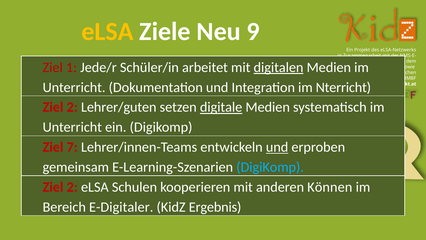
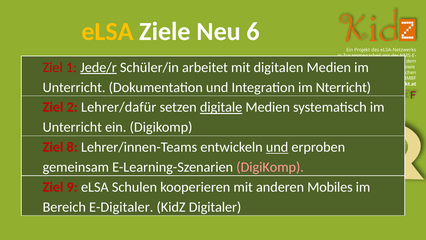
9: 9 -> 6
Jede/r underline: none -> present
digitalen underline: present -> none
Lehrer/guten: Lehrer/guten -> Lehrer/dafür
7: 7 -> 8
DigiKomp at (270, 167) colour: light blue -> pink
2 at (72, 187): 2 -> 9
Können: Können -> Mobiles
Ergebnis: Ergebnis -> Digitaler
